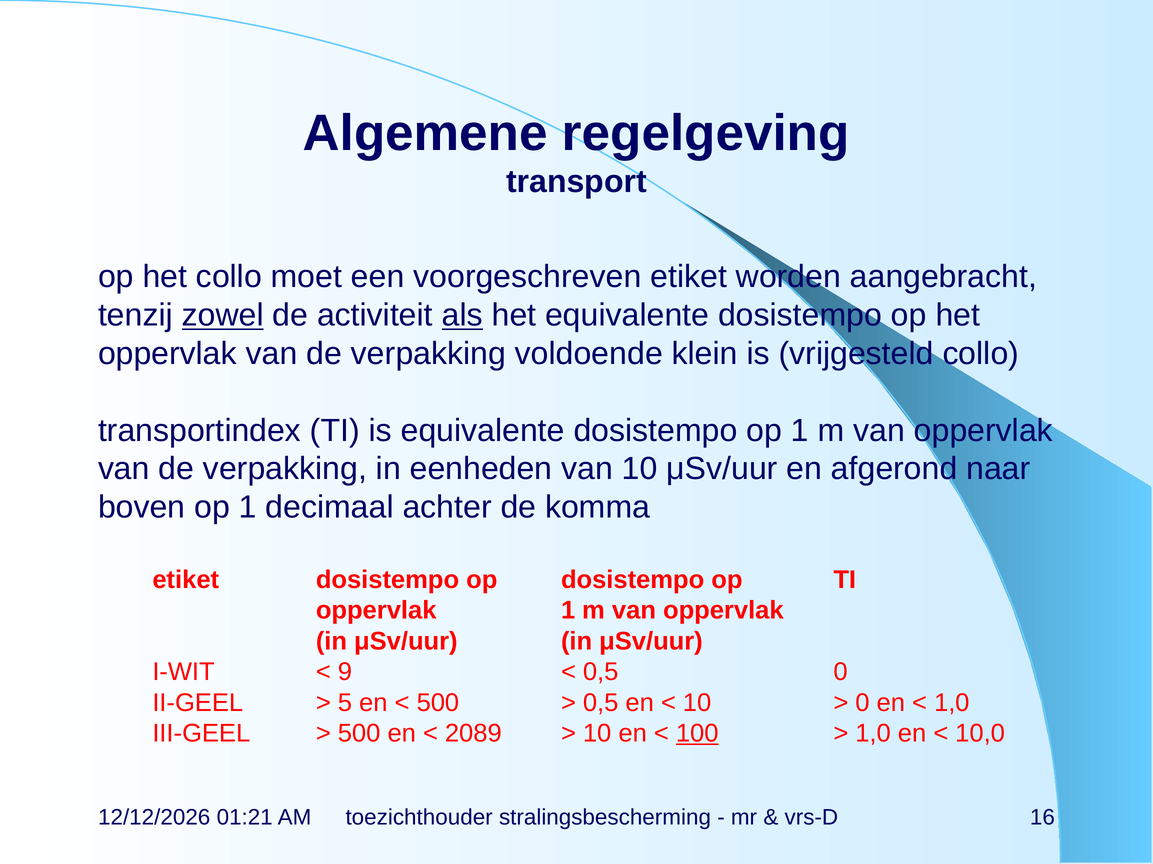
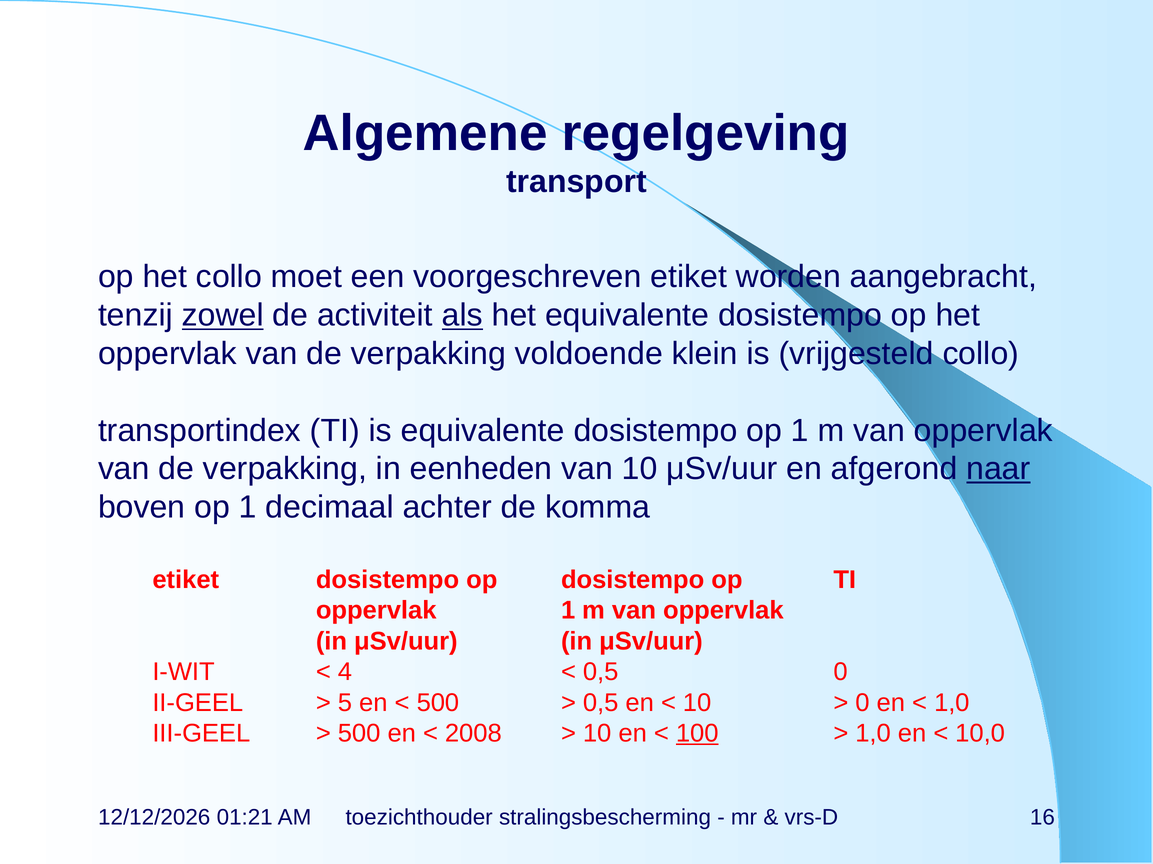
naar underline: none -> present
9: 9 -> 4
2089: 2089 -> 2008
